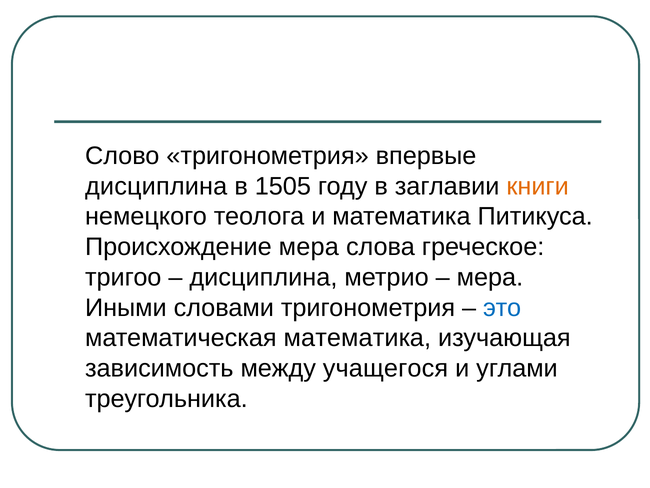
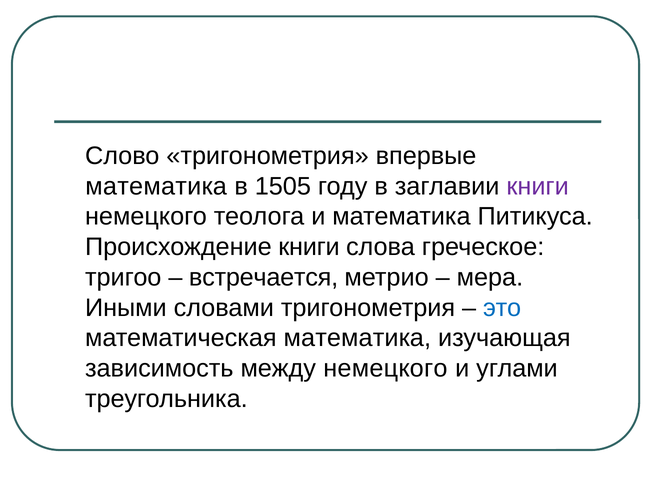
дисциплина at (156, 186): дисциплина -> математика
книги at (538, 186) colour: orange -> purple
Происхождение мера: мера -> книги
дисциплина at (263, 277): дисциплина -> встречается
между учащегося: учащегося -> немецкого
